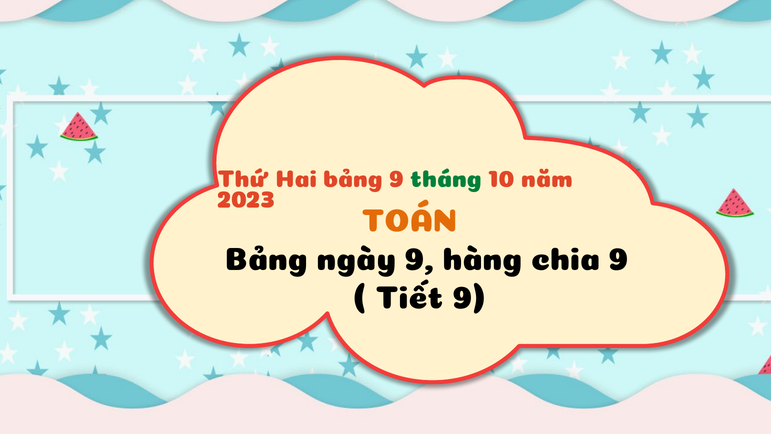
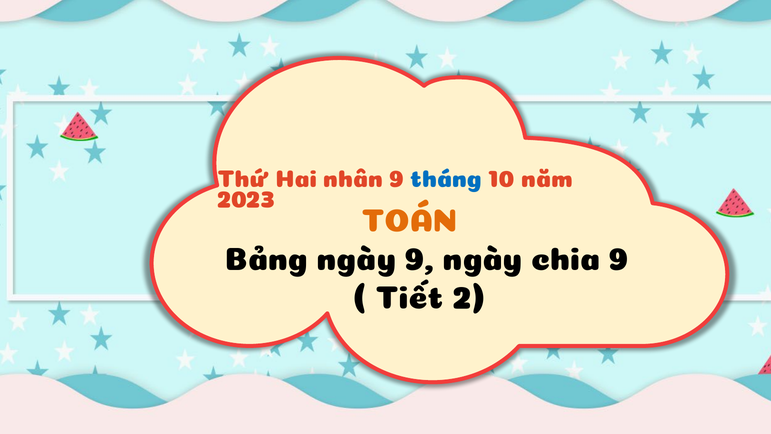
Hai bảng: bảng -> nhân
tháng colour: green -> blue
9 hàng: hàng -> ngày
Tiết 9: 9 -> 2
